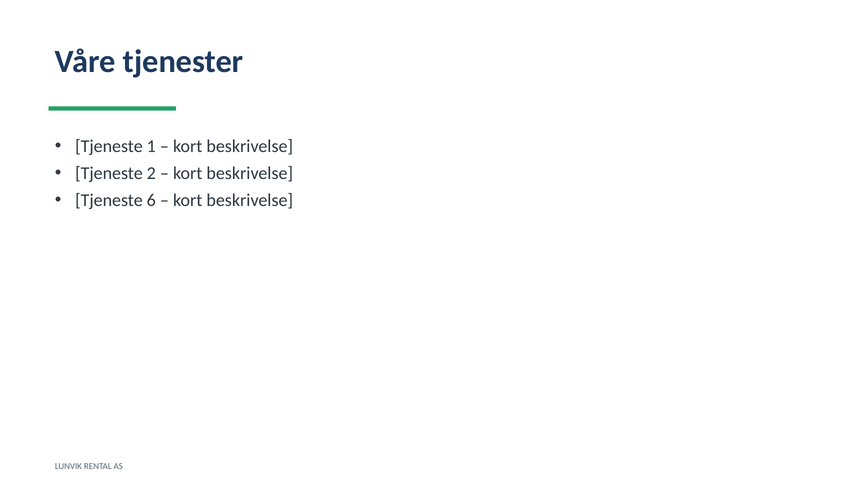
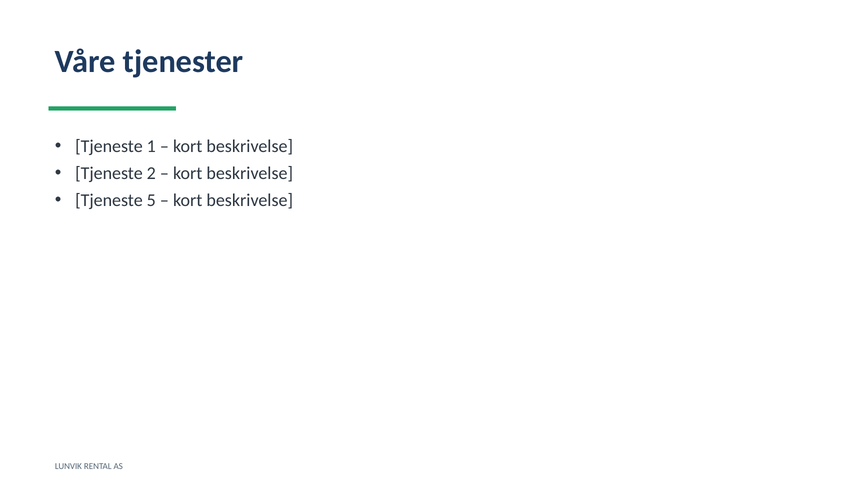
6: 6 -> 5
